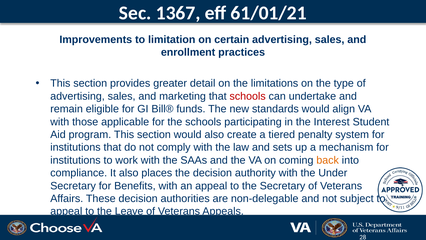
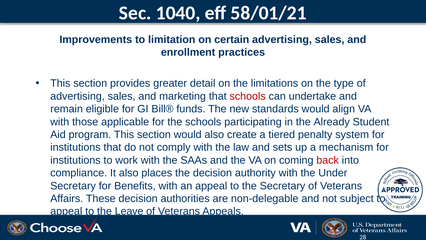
1367: 1367 -> 1040
61/01/21: 61/01/21 -> 58/01/21
Interest: Interest -> Already
back colour: orange -> red
